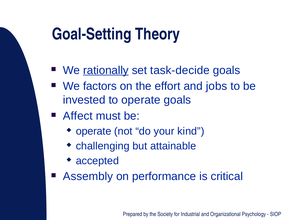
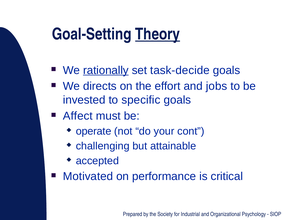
Theory underline: none -> present
factors: factors -> directs
to operate: operate -> specific
kind: kind -> cont
Assembly: Assembly -> Motivated
